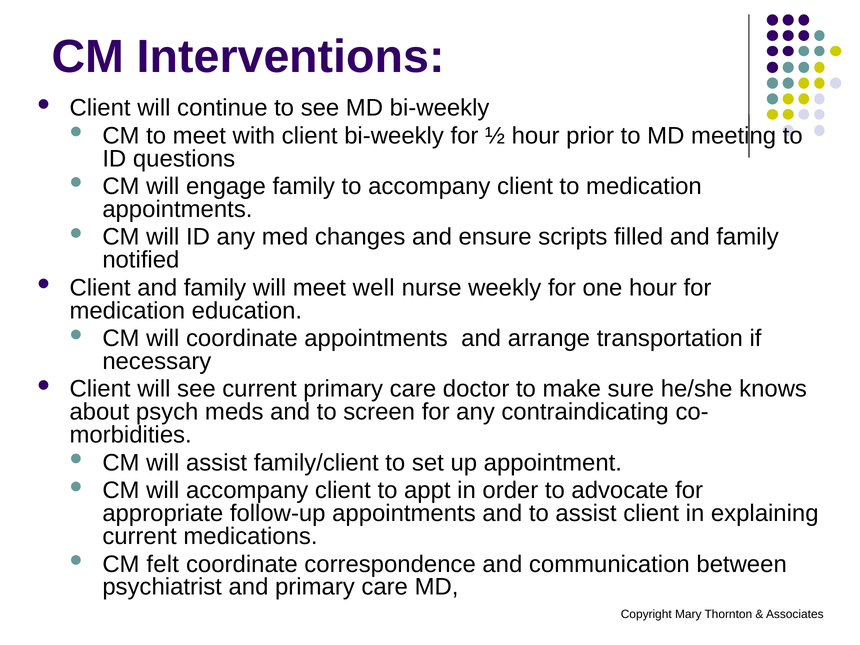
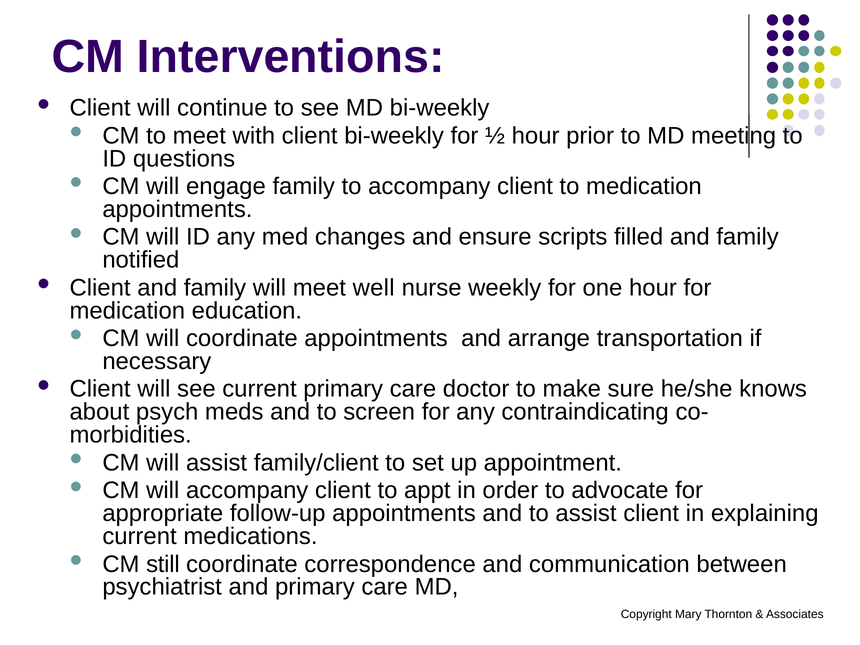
felt: felt -> still
